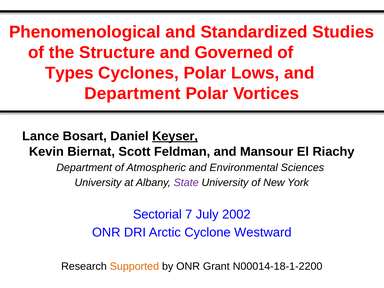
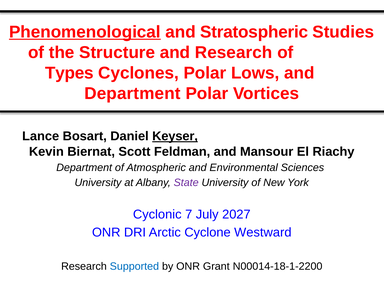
Phenomenological underline: none -> present
Standardized: Standardized -> Stratospheric
and Governed: Governed -> Research
Sectorial: Sectorial -> Cyclonic
2002: 2002 -> 2027
Supported colour: orange -> blue
